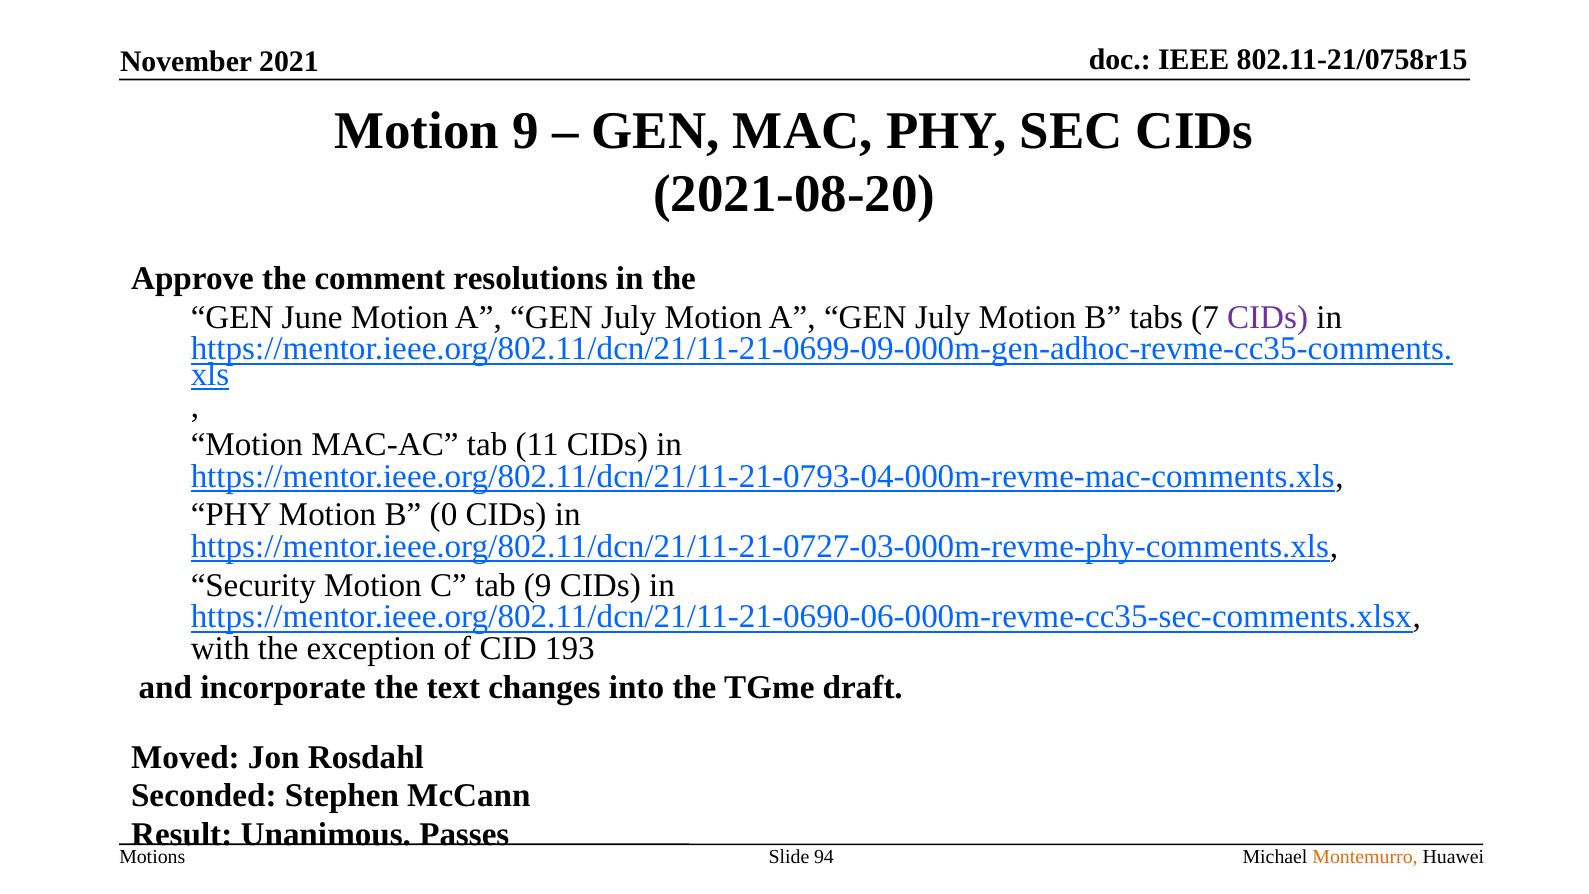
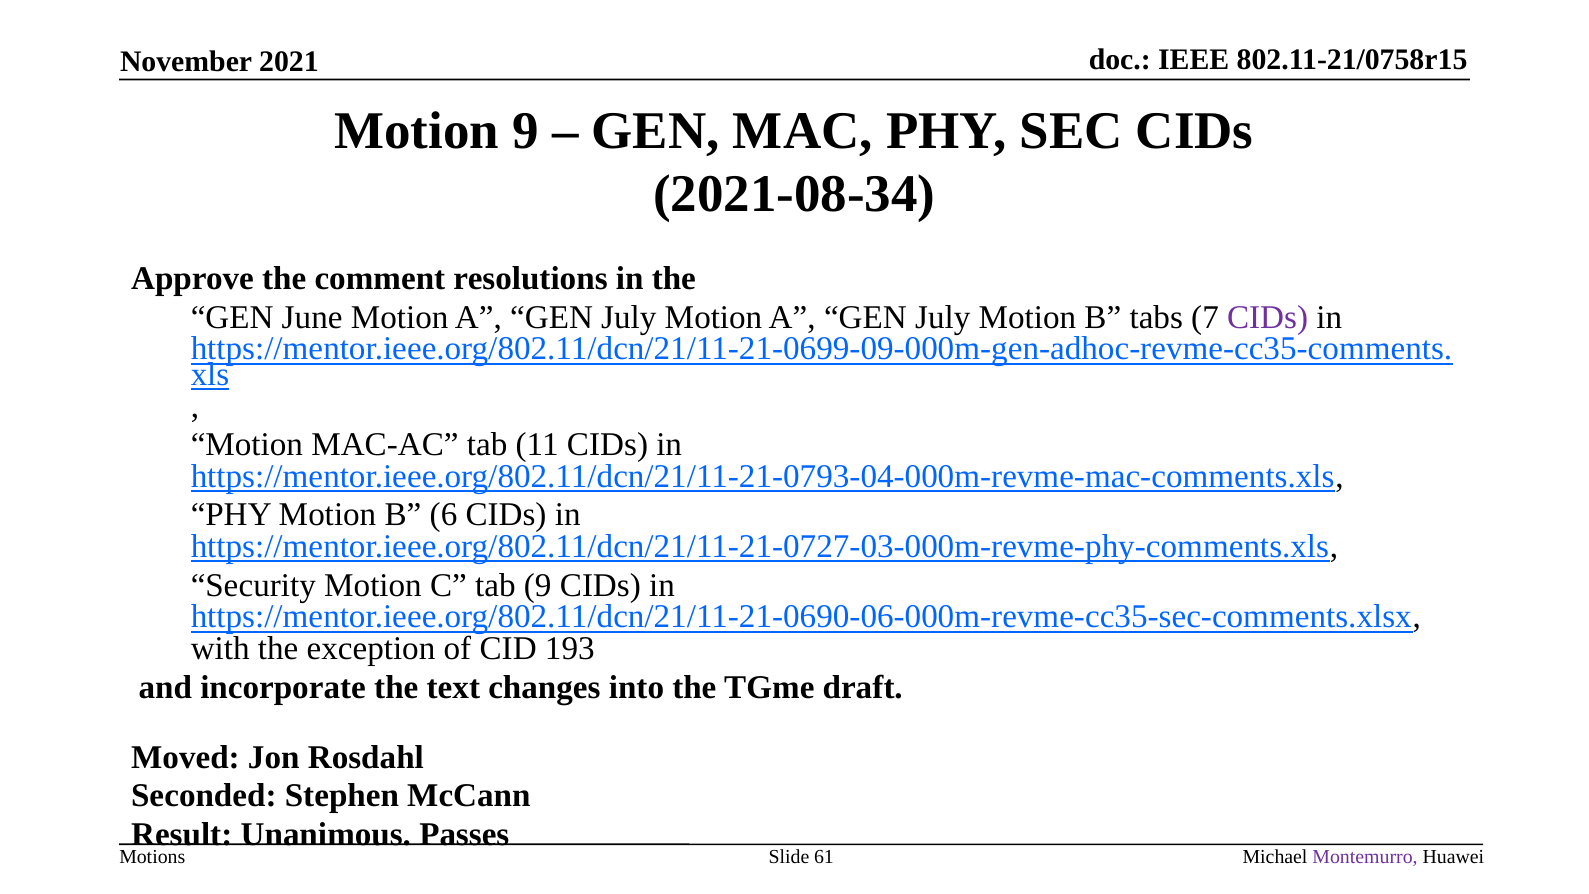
2021-08-20: 2021-08-20 -> 2021-08-34
0: 0 -> 6
94: 94 -> 61
Montemurro colour: orange -> purple
